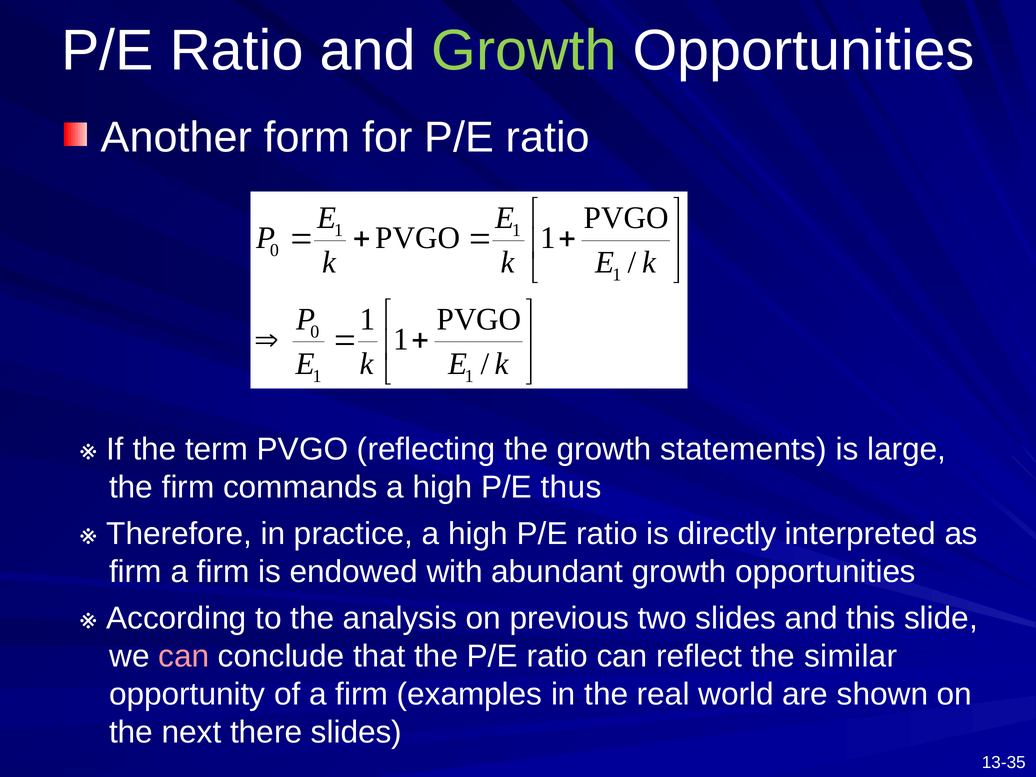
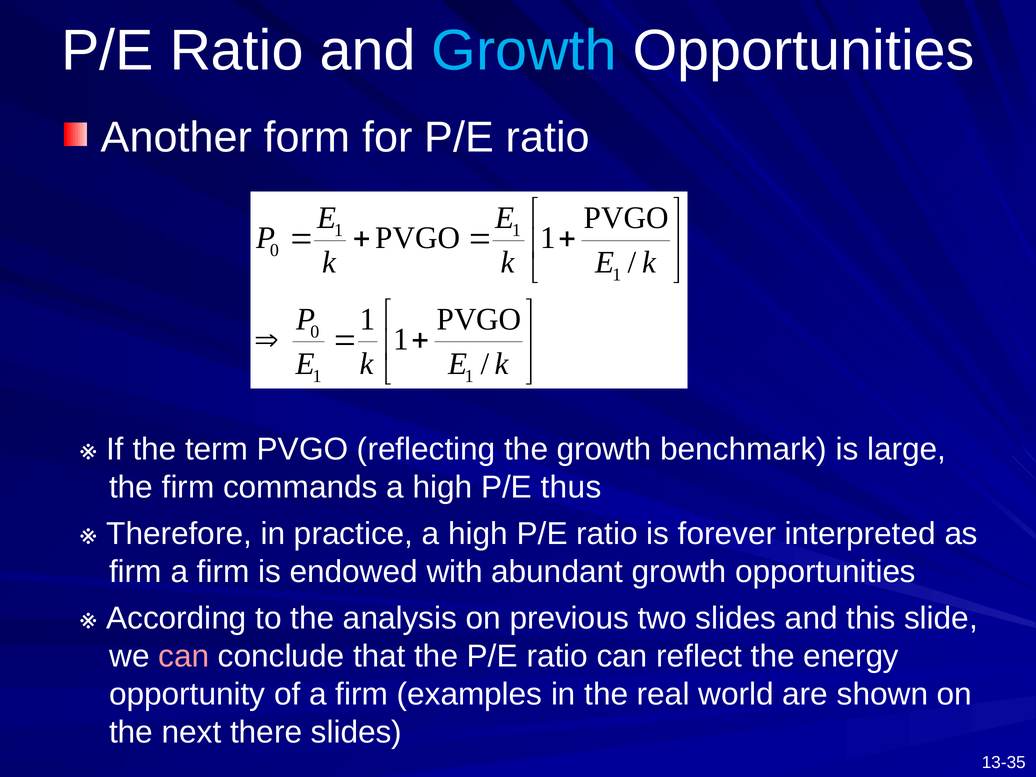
Growth at (524, 51) colour: light green -> light blue
statements: statements -> benchmark
directly: directly -> forever
similar: similar -> energy
